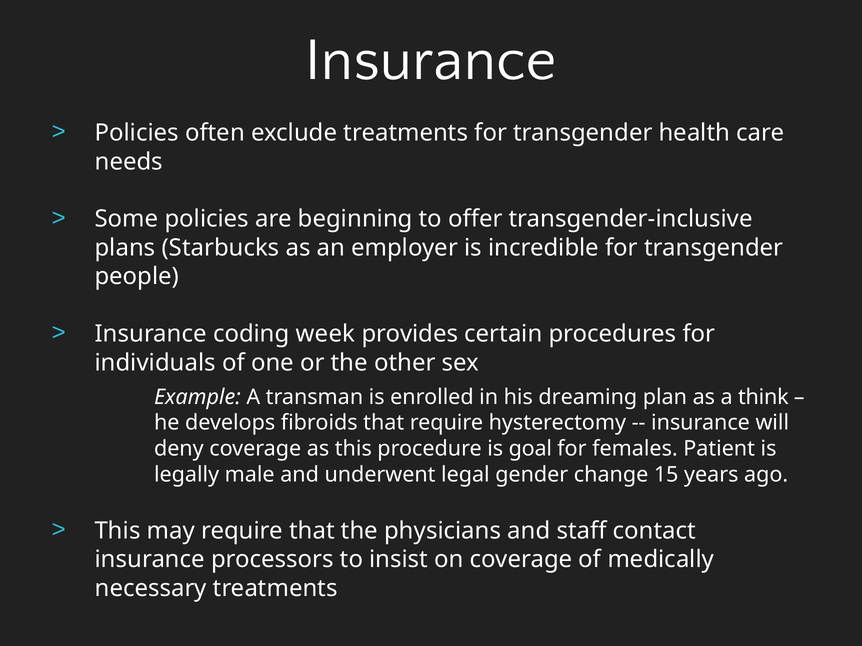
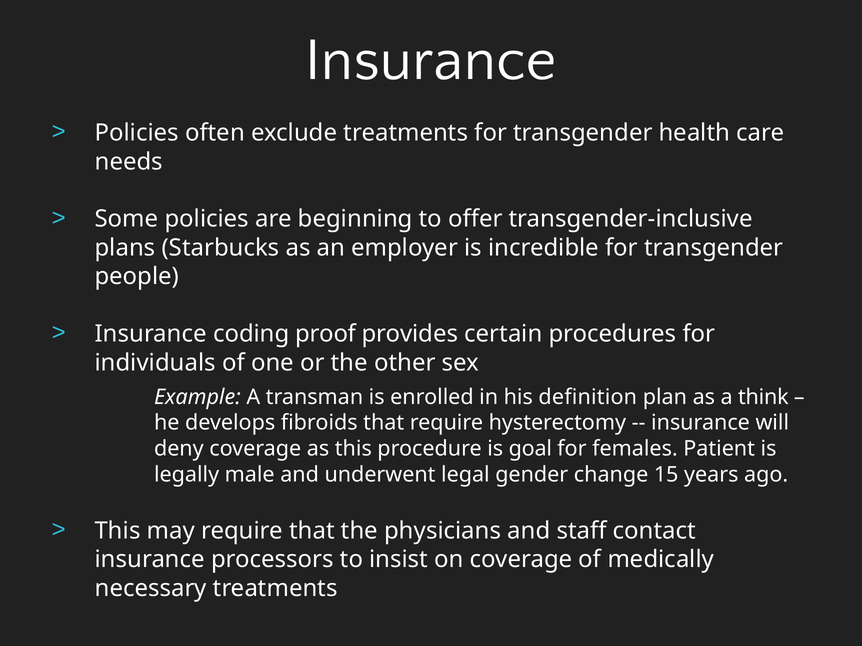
week: week -> proof
dreaming: dreaming -> definition
